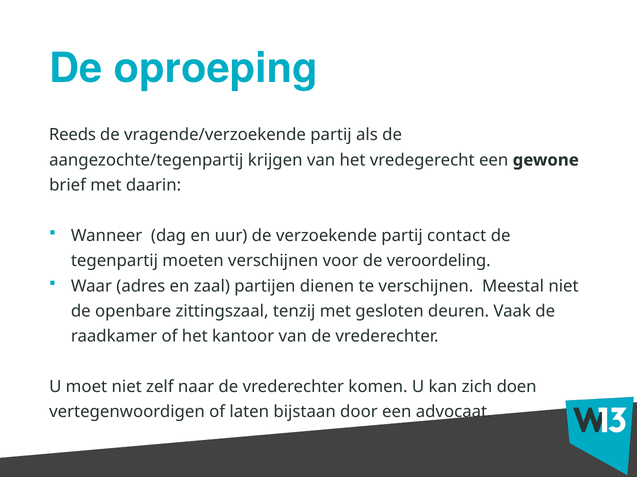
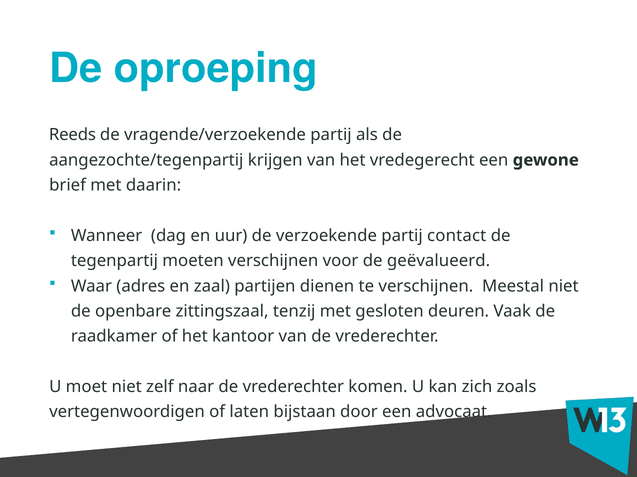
veroordeling: veroordeling -> geëvalueerd
doen: doen -> zoals
